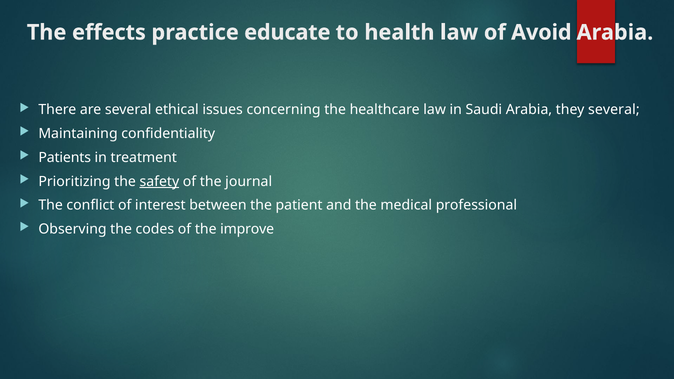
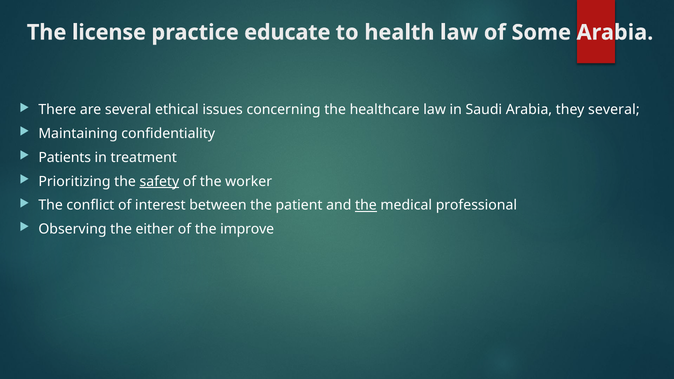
effects: effects -> license
Avoid: Avoid -> Some
journal: journal -> worker
the at (366, 205) underline: none -> present
codes: codes -> either
